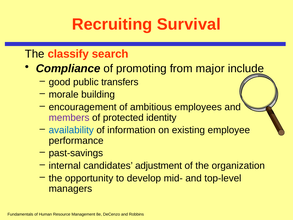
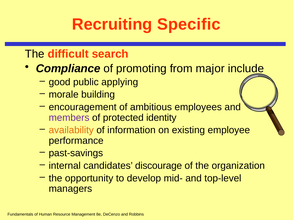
Survival: Survival -> Specific
classify: classify -> difficult
transfers: transfers -> applying
availability colour: blue -> orange
adjustment: adjustment -> discourage
